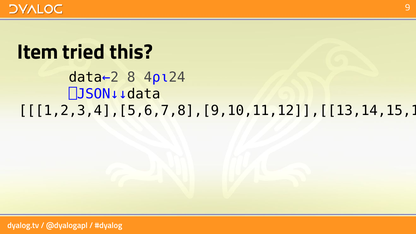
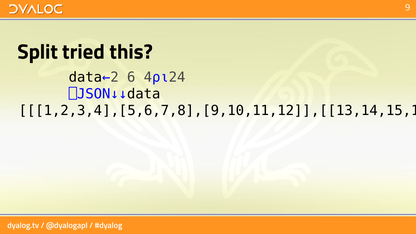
Item: Item -> Split
8: 8 -> 6
